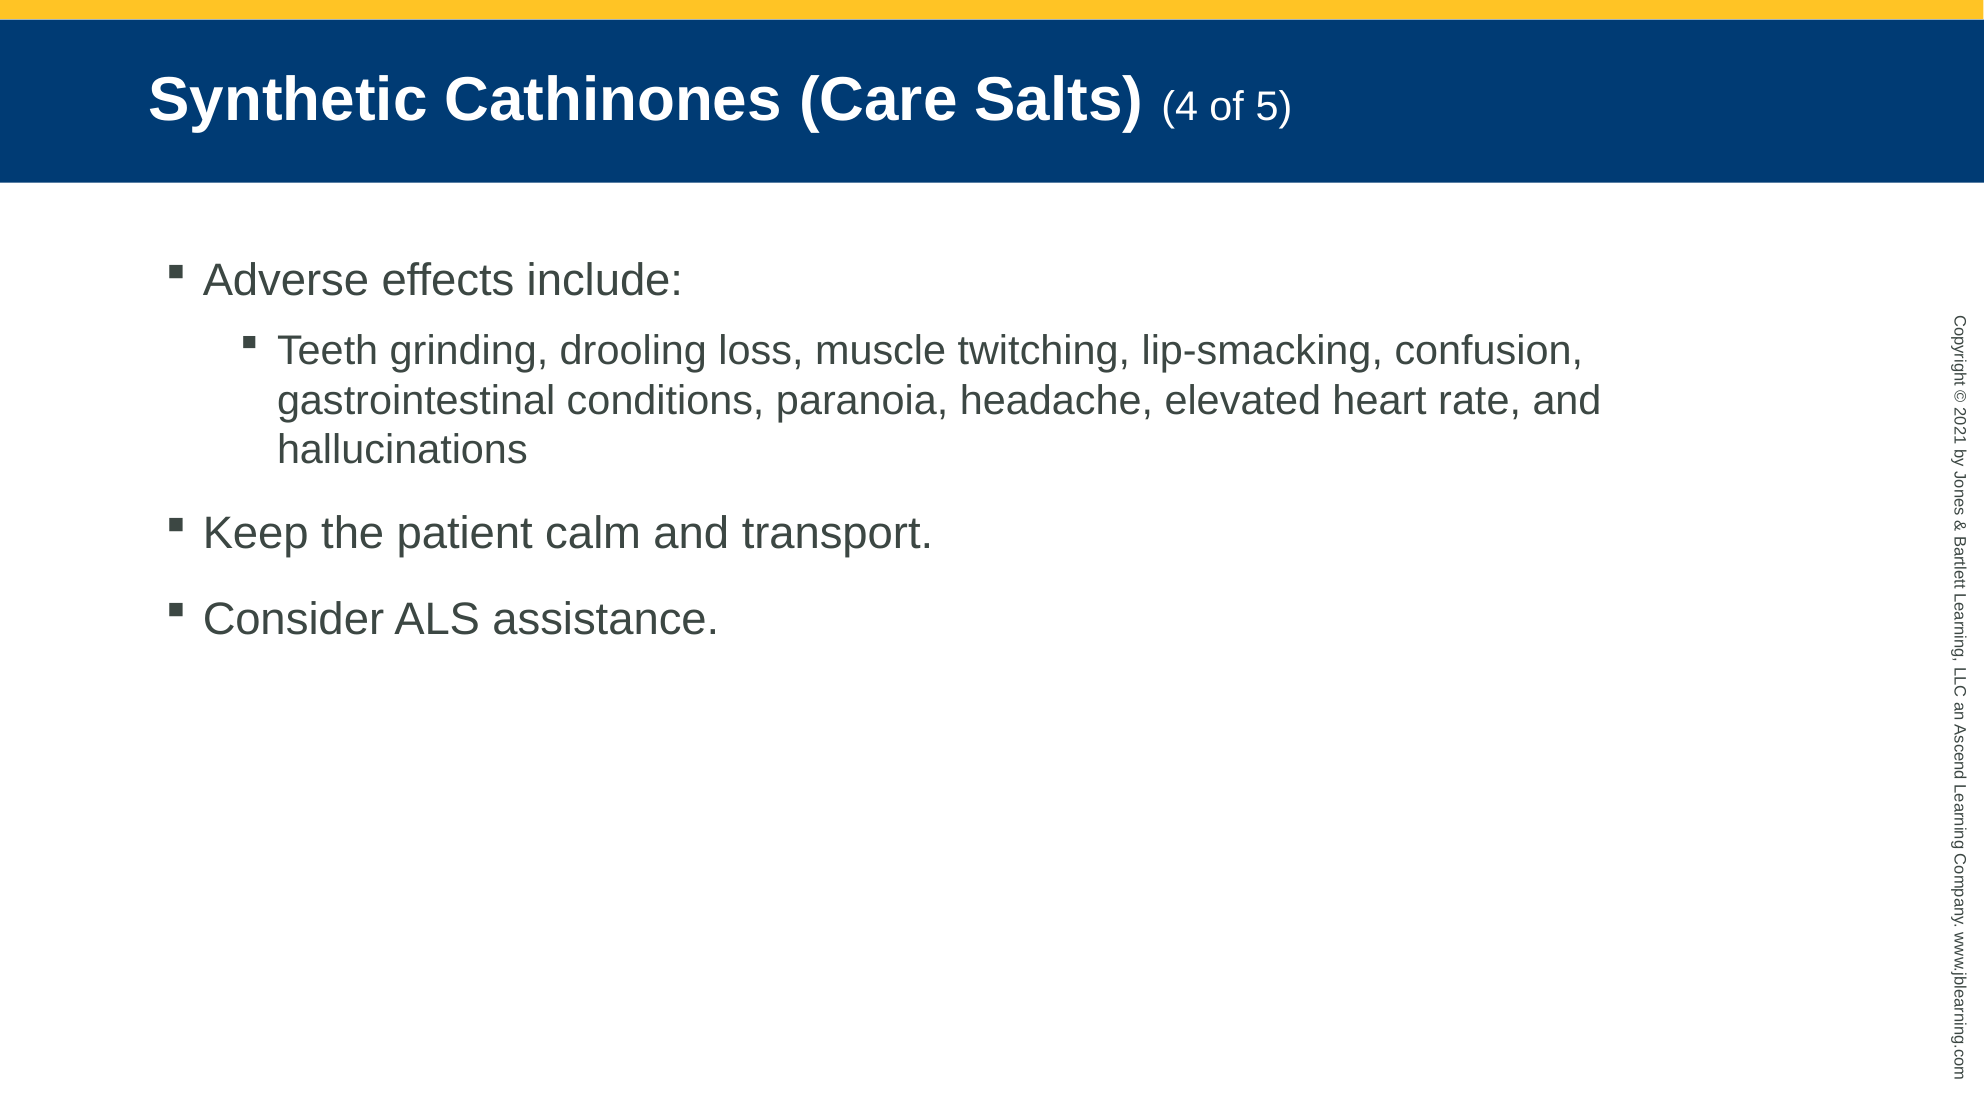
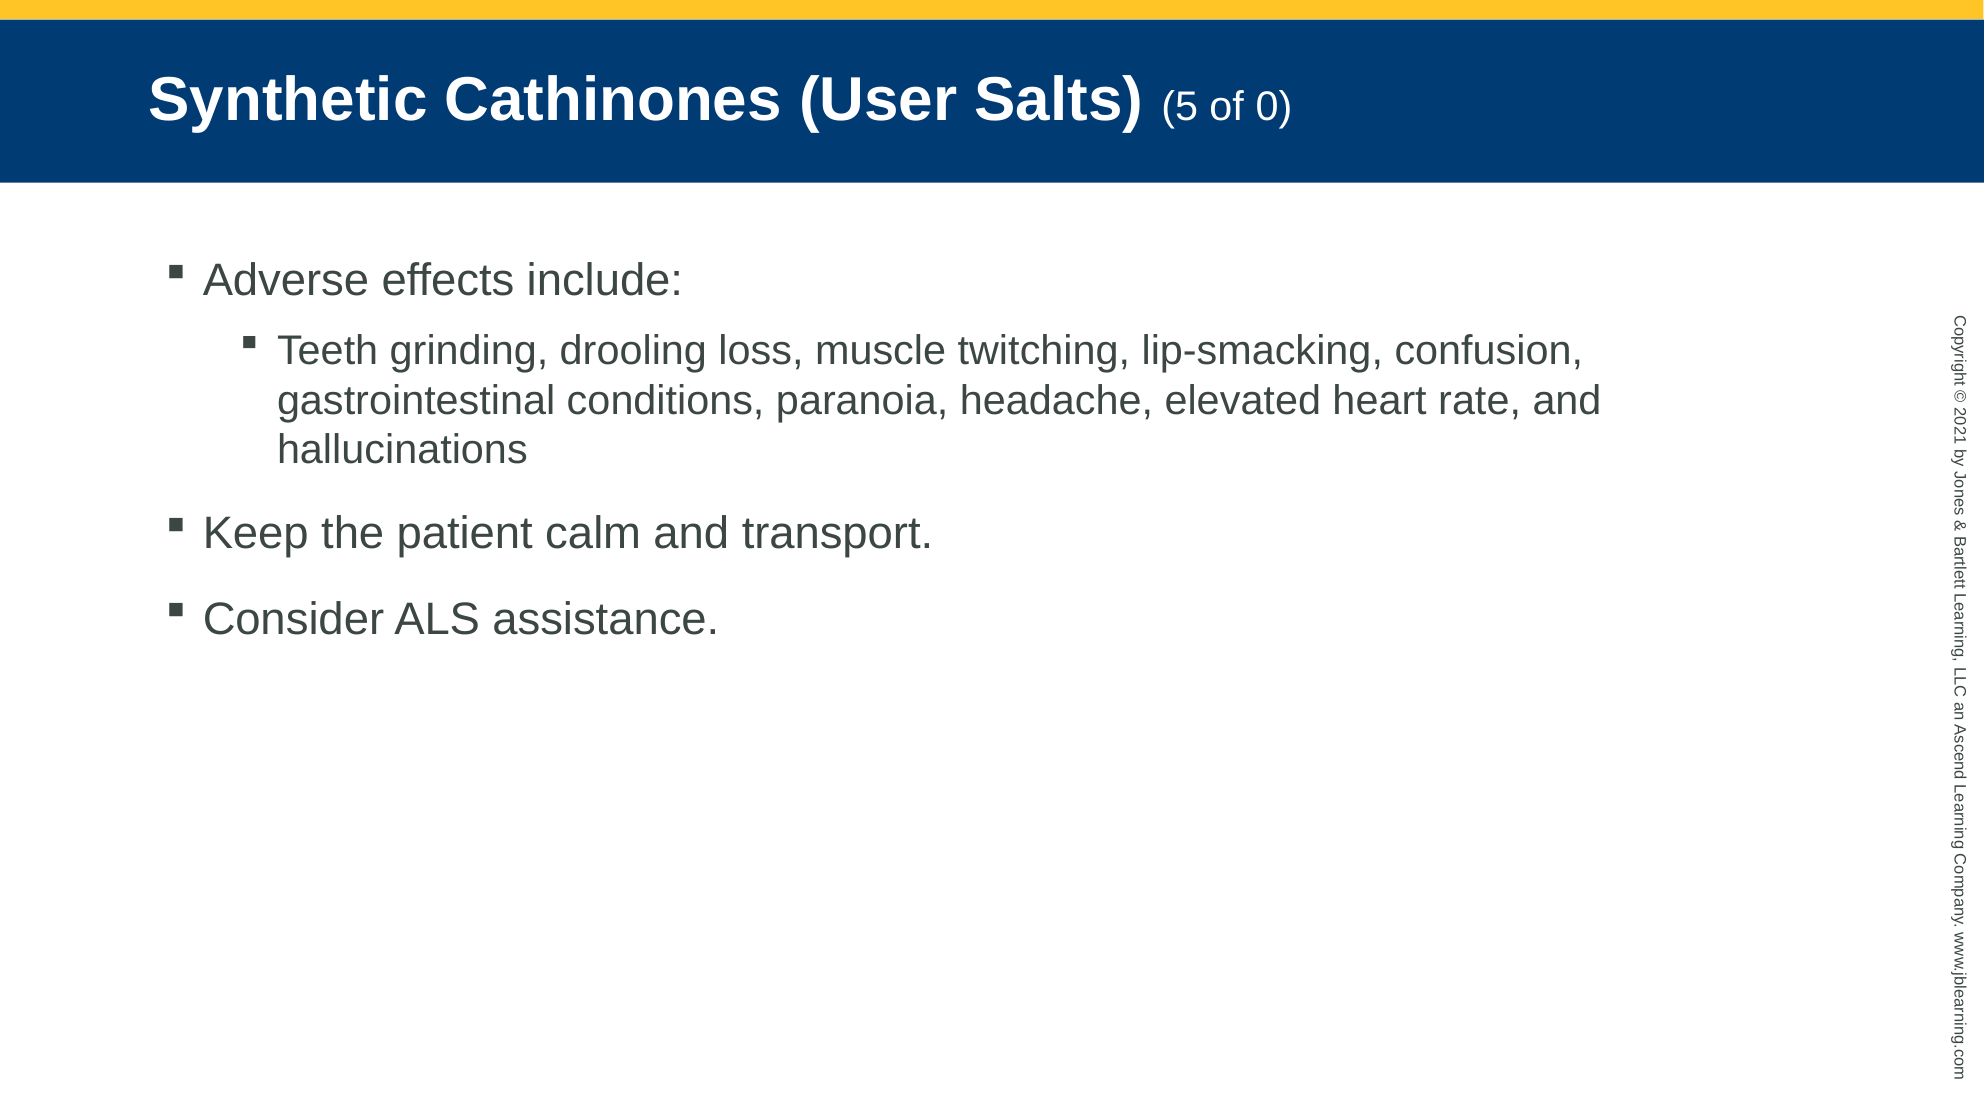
Care: Care -> User
4: 4 -> 5
of 5: 5 -> 0
